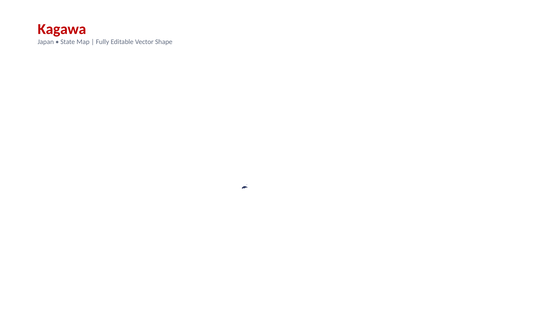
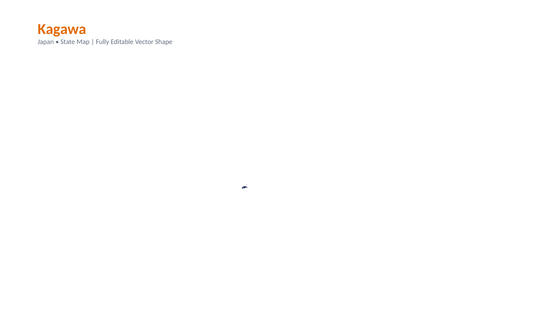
Kagawa colour: red -> orange
